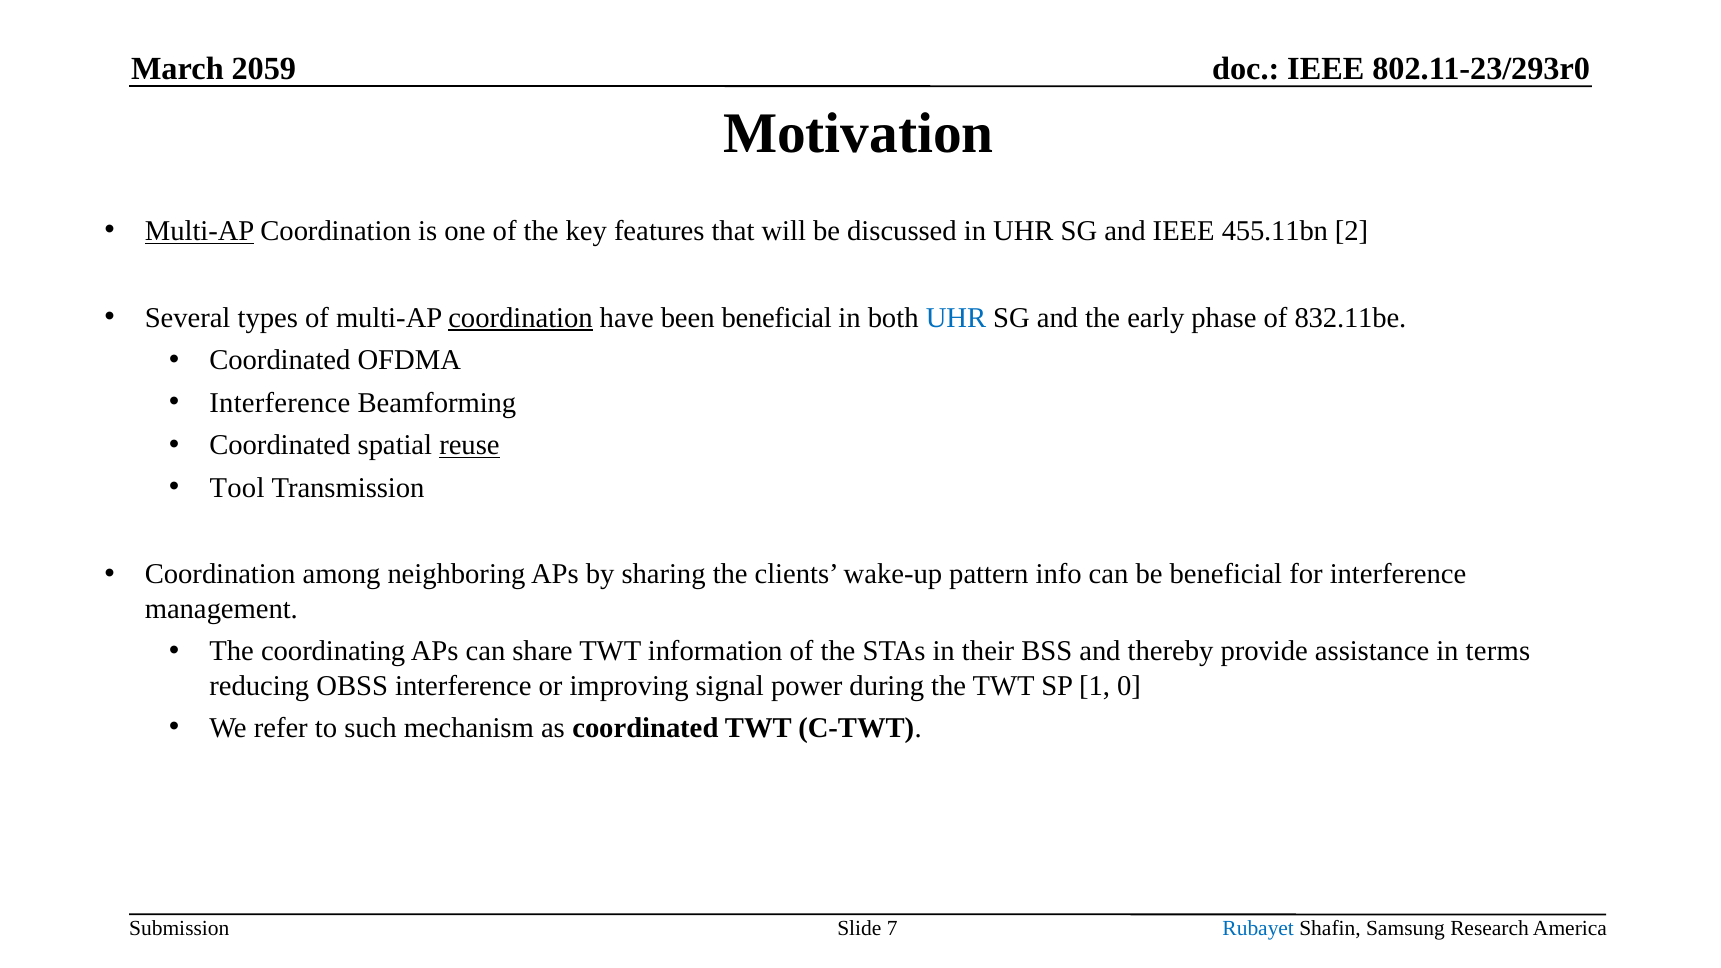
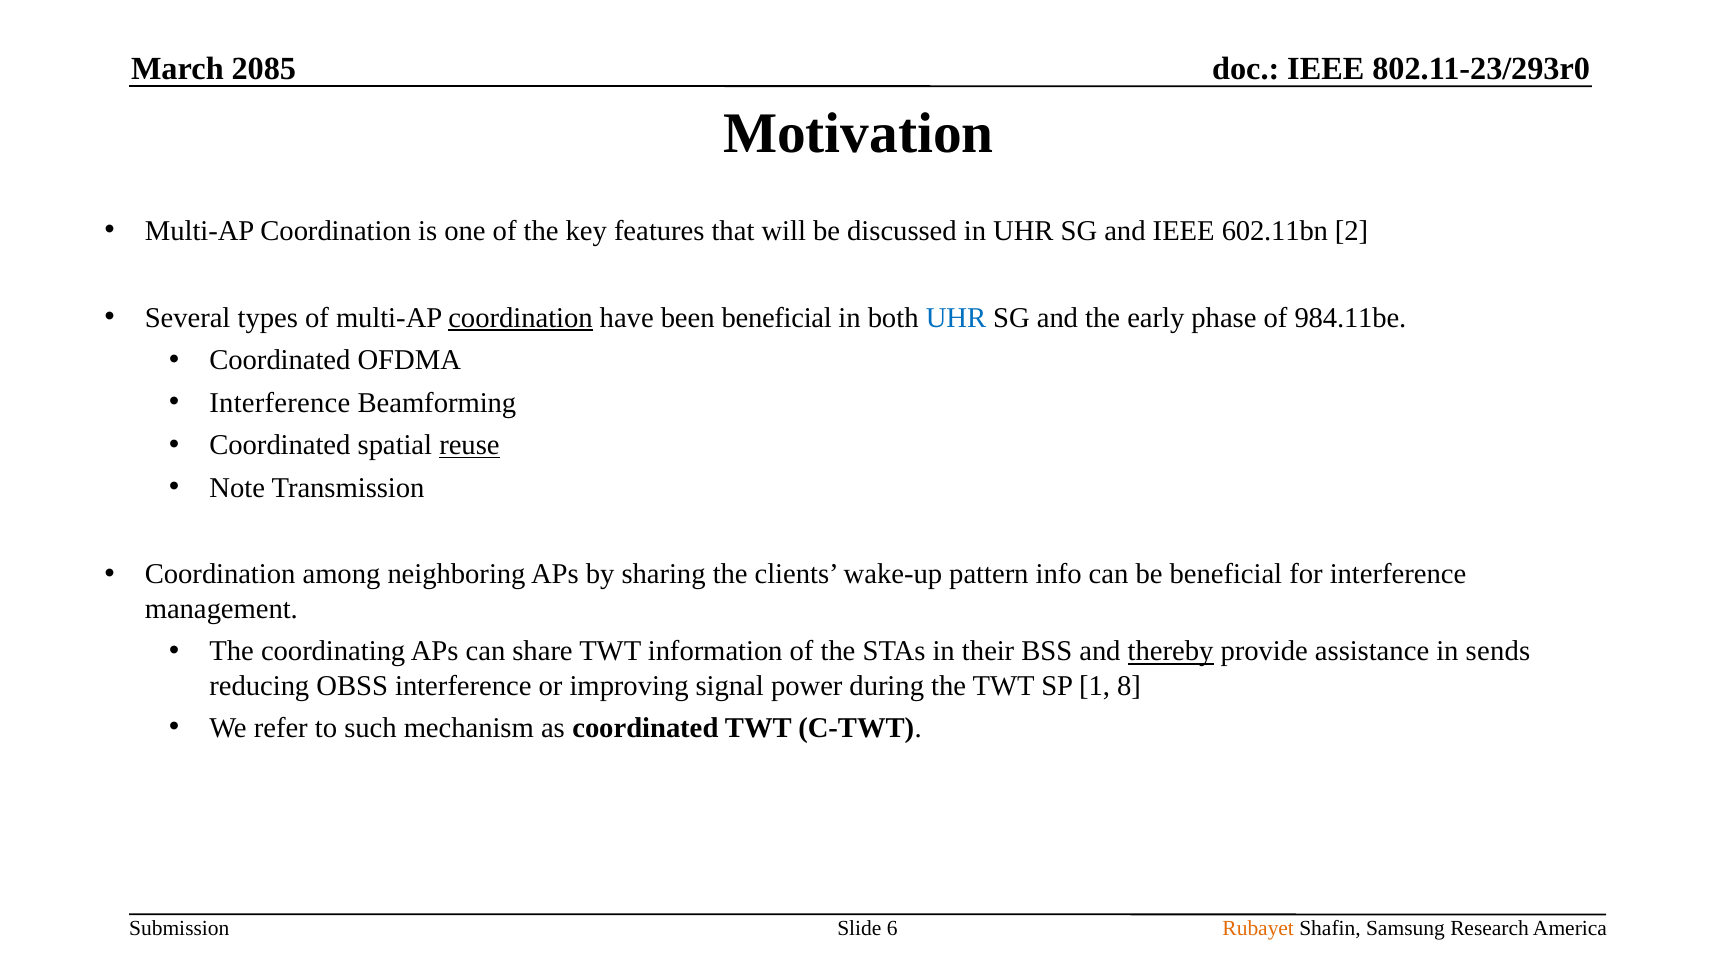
2059: 2059 -> 2085
Multi-AP at (200, 231) underline: present -> none
455.11bn: 455.11bn -> 602.11bn
832.11be: 832.11be -> 984.11be
Tool: Tool -> Note
thereby underline: none -> present
terms: terms -> sends
0: 0 -> 8
7: 7 -> 6
Rubayet colour: blue -> orange
